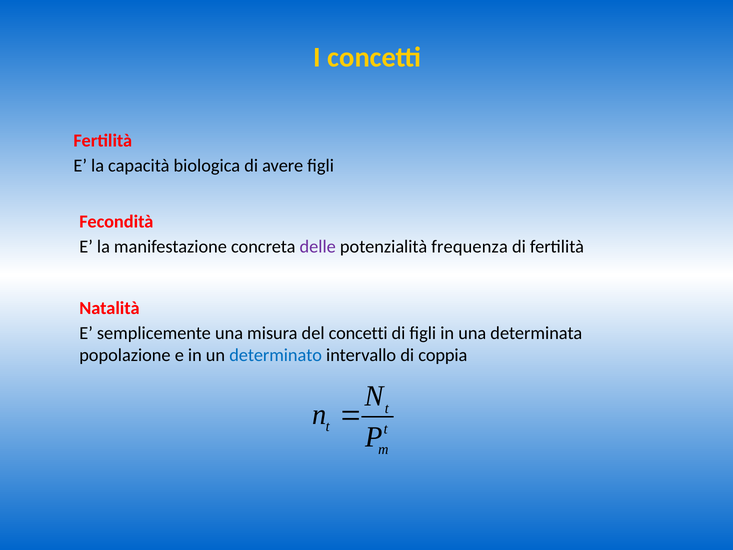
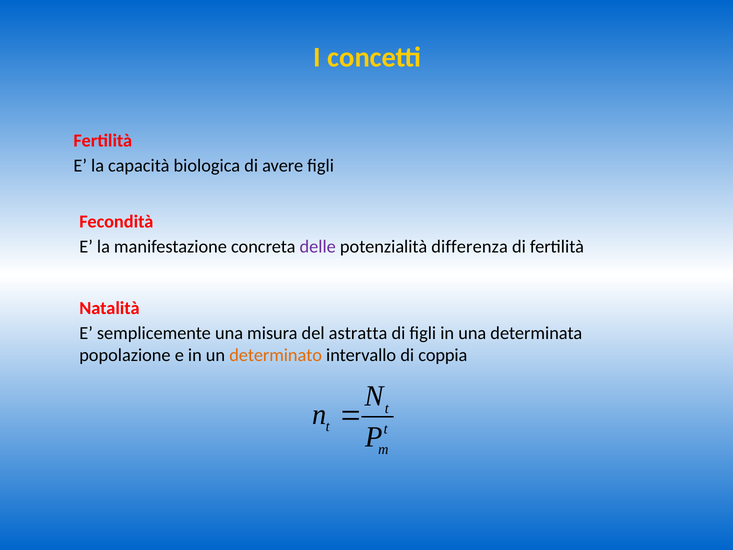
frequenza: frequenza -> differenza
del concetti: concetti -> astratta
determinato colour: blue -> orange
